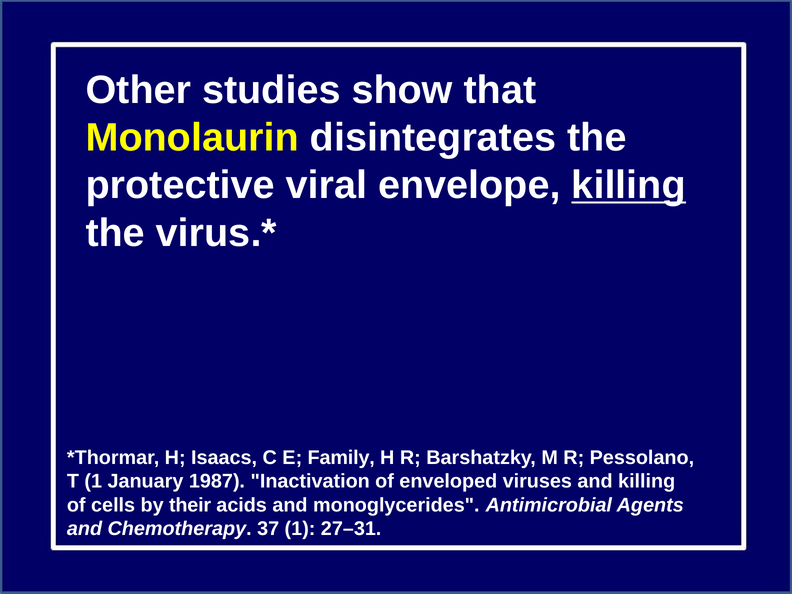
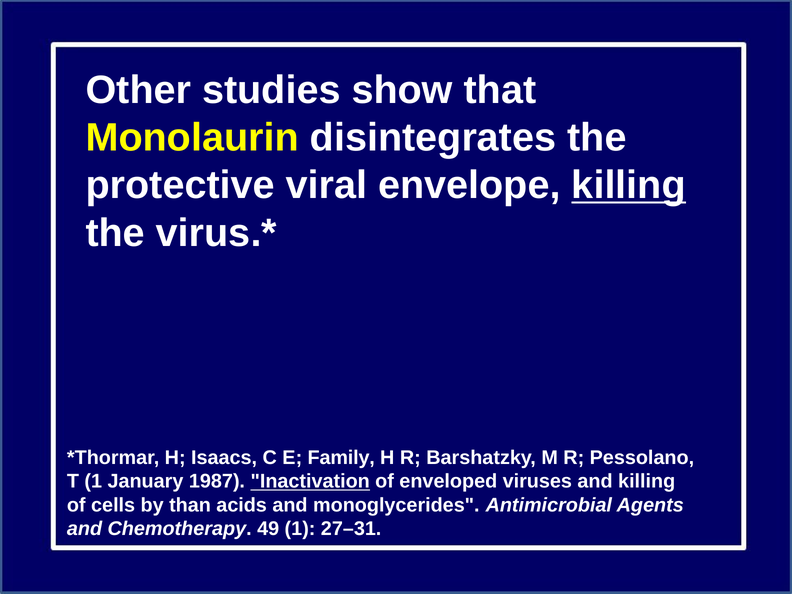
Inactivation underline: none -> present
their: their -> than
37: 37 -> 49
